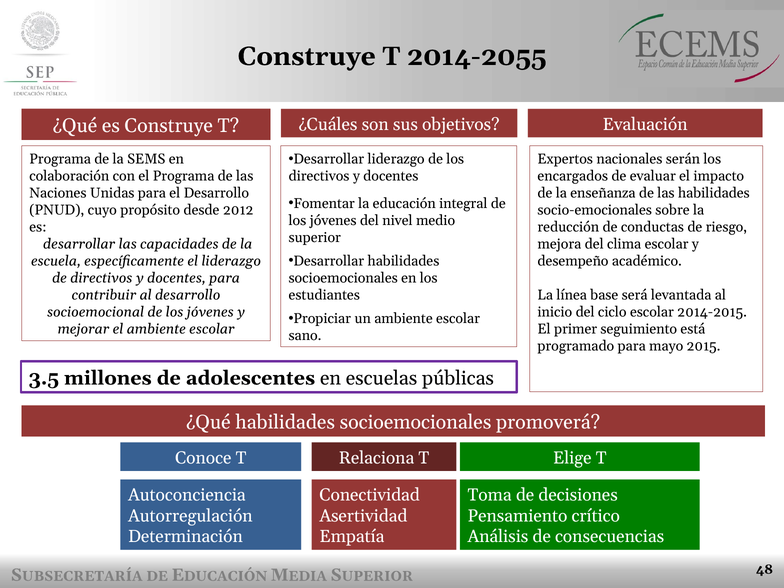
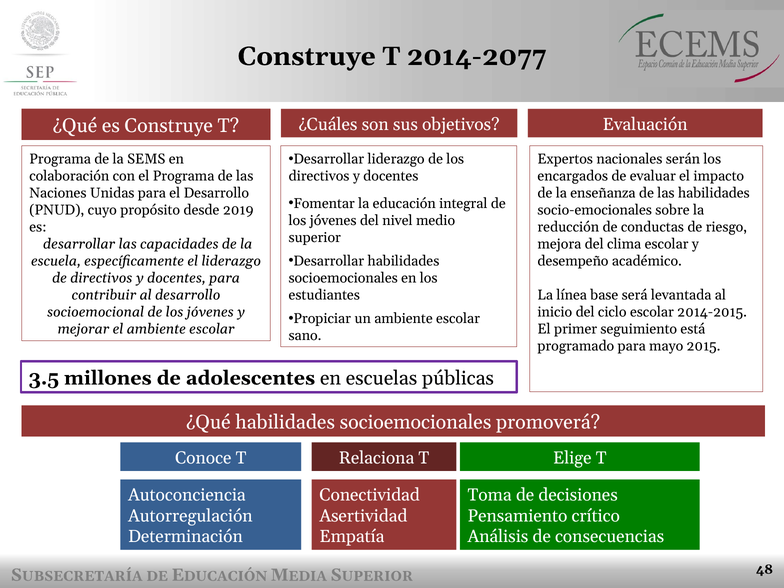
2014-2055: 2014-2055 -> 2014-2077
2012: 2012 -> 2019
